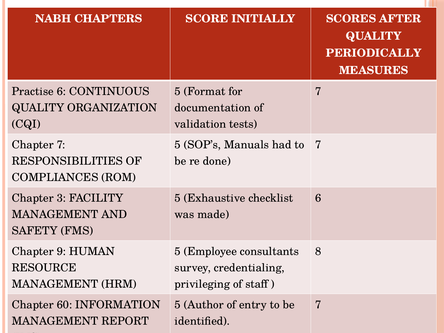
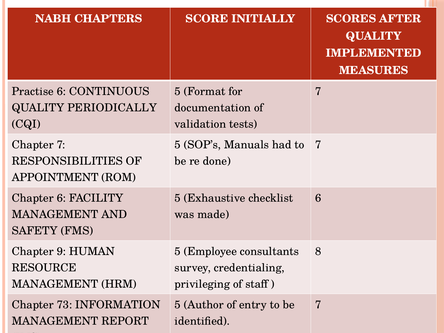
PERIODICALLY: PERIODICALLY -> IMPLEMENTED
ORGANIZATION: ORGANIZATION -> PERIODICALLY
COMPLIANCES: COMPLIANCES -> APPOINTMENT
Chapter 3: 3 -> 6
60: 60 -> 73
